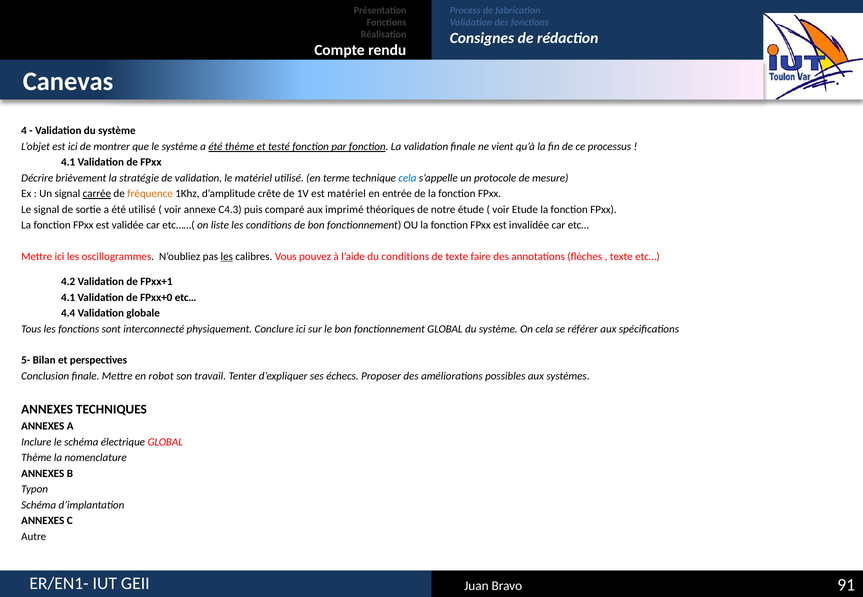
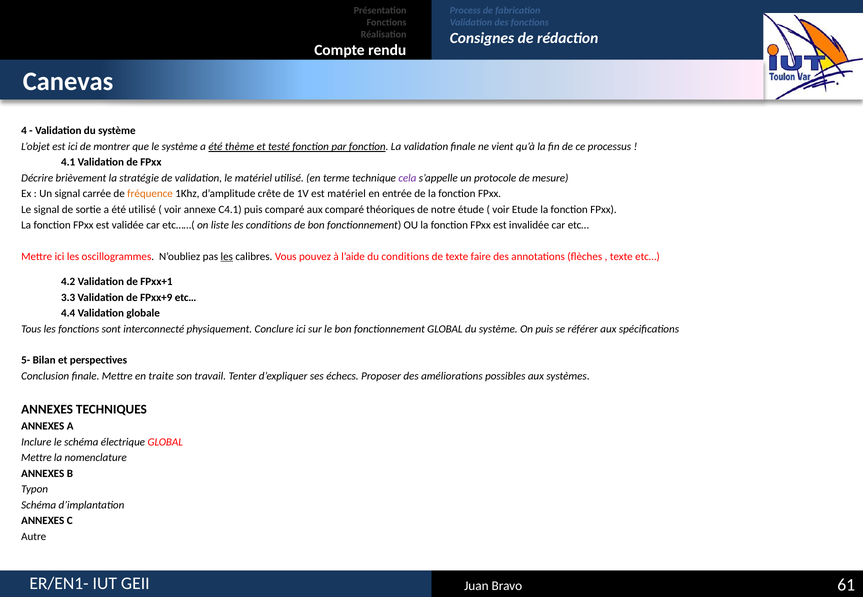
cela at (407, 178) colour: blue -> purple
carrée underline: present -> none
C4.3: C4.3 -> C4.1
aux imprimé: imprimé -> comparé
4.1 at (68, 298): 4.1 -> 3.3
FPxx+0: FPxx+0 -> FPxx+9
On cela: cela -> puis
robot: robot -> traite
Thème at (36, 458): Thème -> Mettre
91: 91 -> 61
